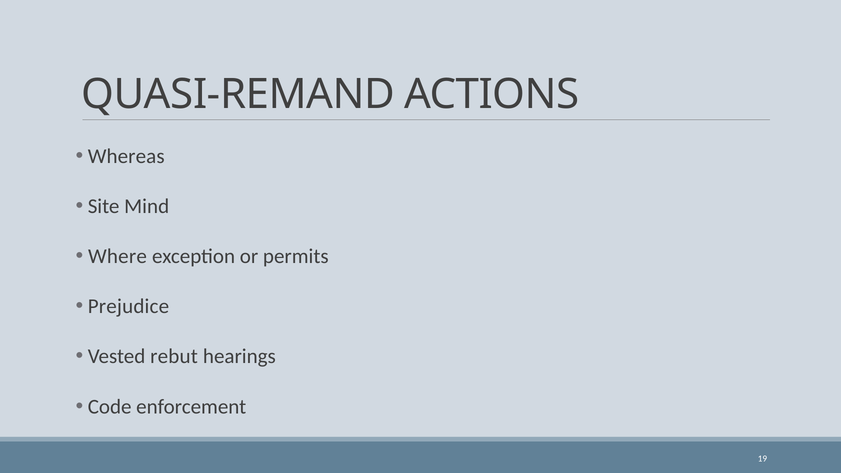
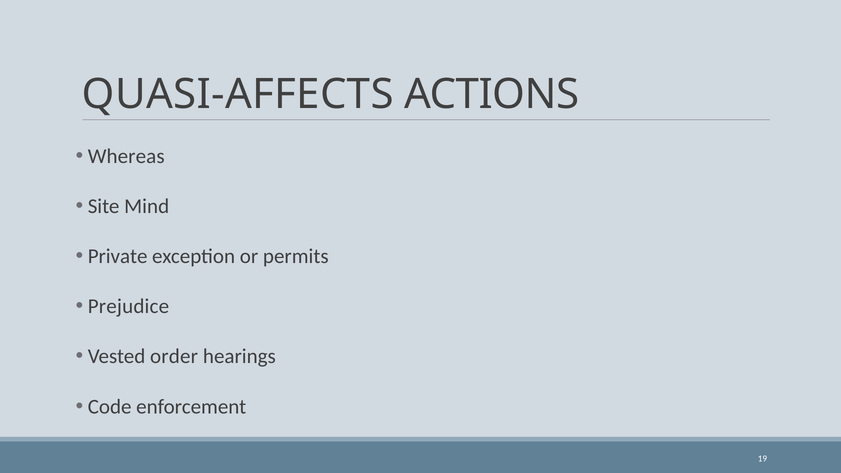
QUASI-REMAND: QUASI-REMAND -> QUASI-AFFECTS
Where: Where -> Private
rebut: rebut -> order
